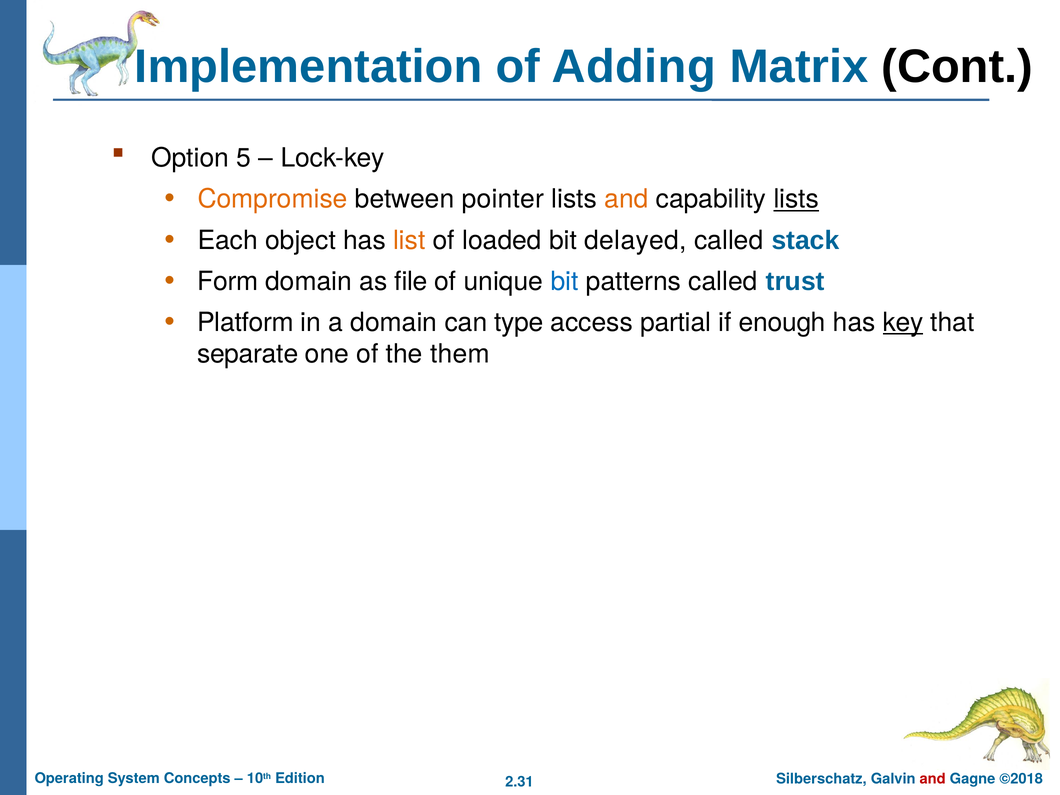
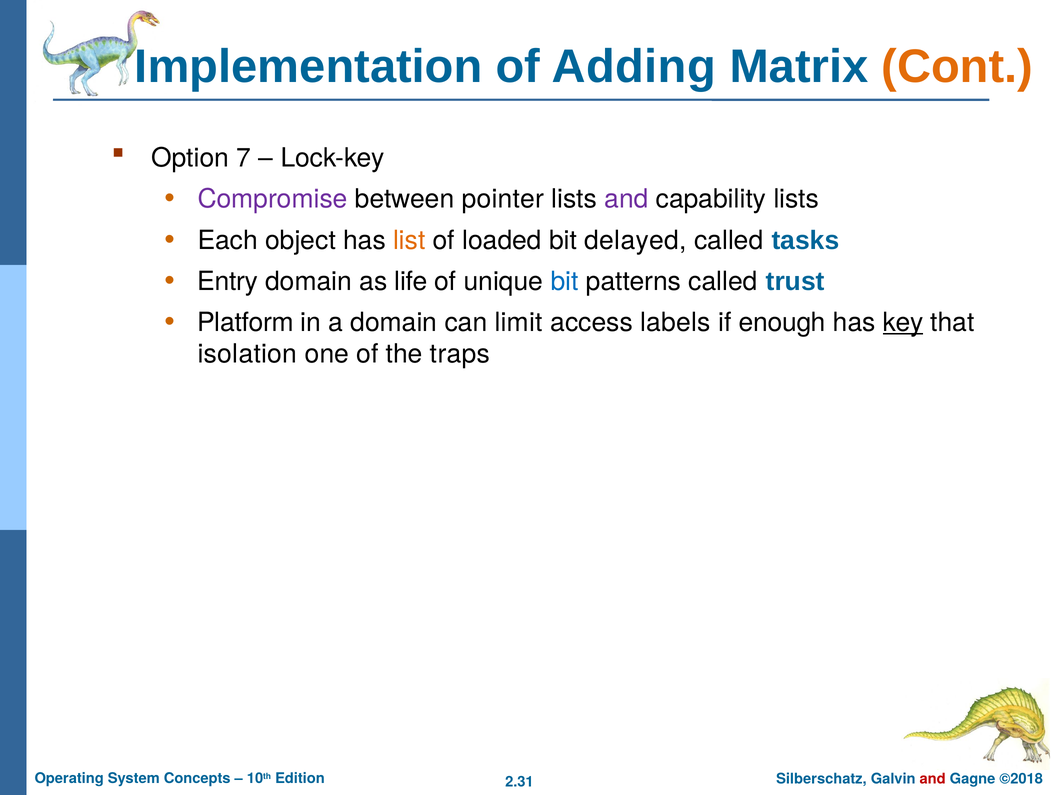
Cont colour: black -> orange
5: 5 -> 7
Compromise colour: orange -> purple
and at (626, 199) colour: orange -> purple
lists at (796, 199) underline: present -> none
stack: stack -> tasks
Form: Form -> Entry
file: file -> life
type: type -> limit
partial: partial -> labels
separate: separate -> isolation
them: them -> traps
